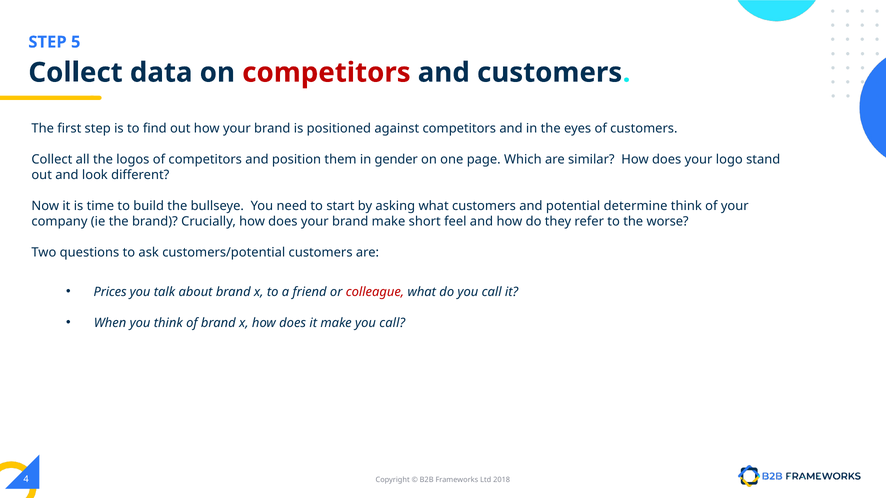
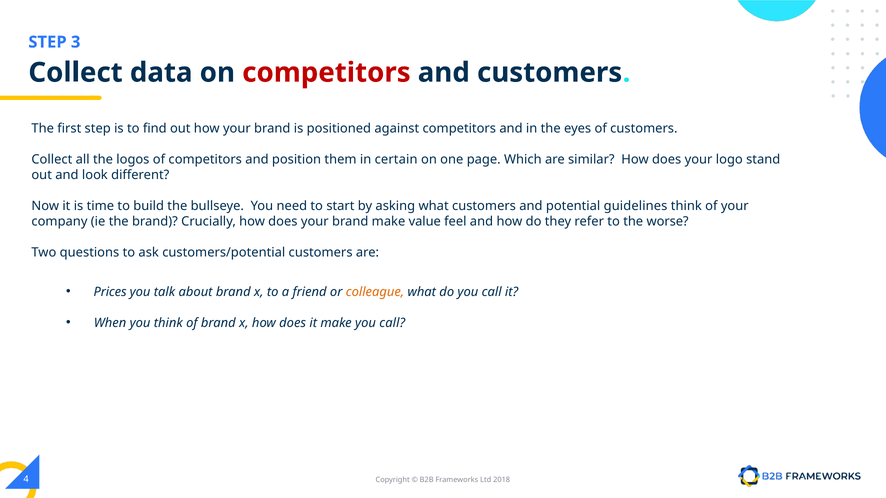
5: 5 -> 3
gender: gender -> certain
determine: determine -> guidelines
short: short -> value
colleague colour: red -> orange
